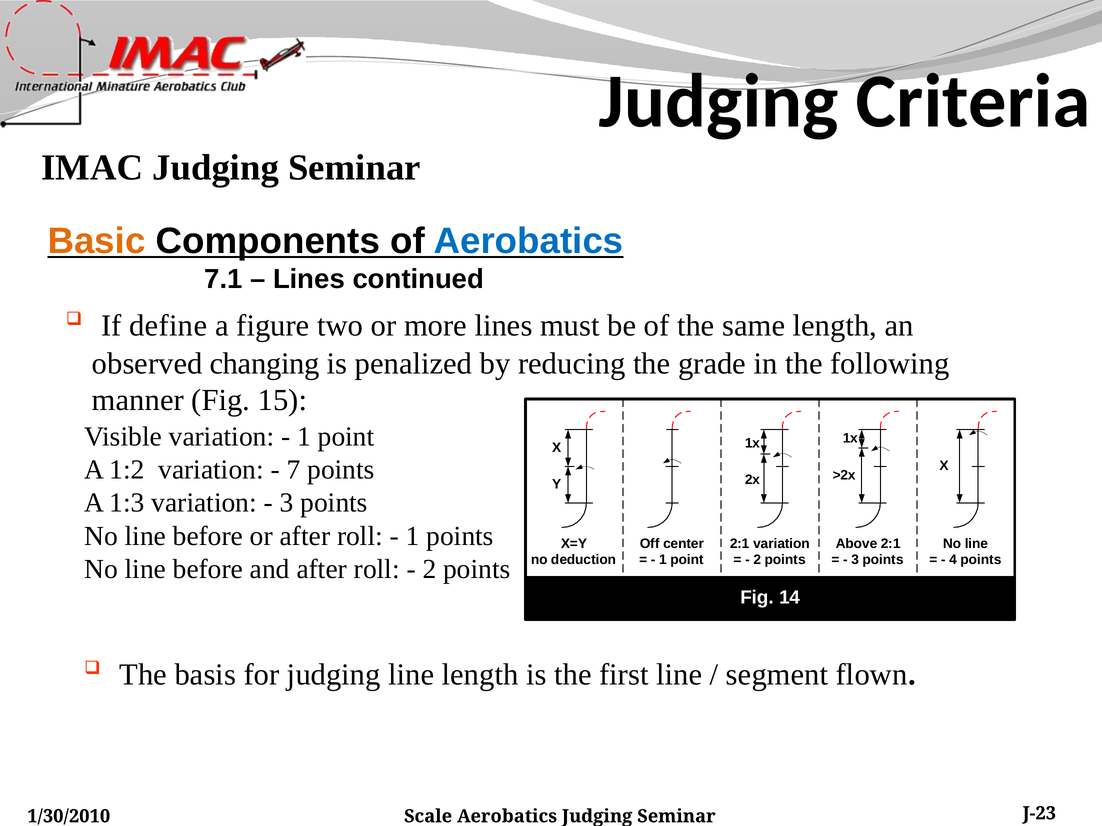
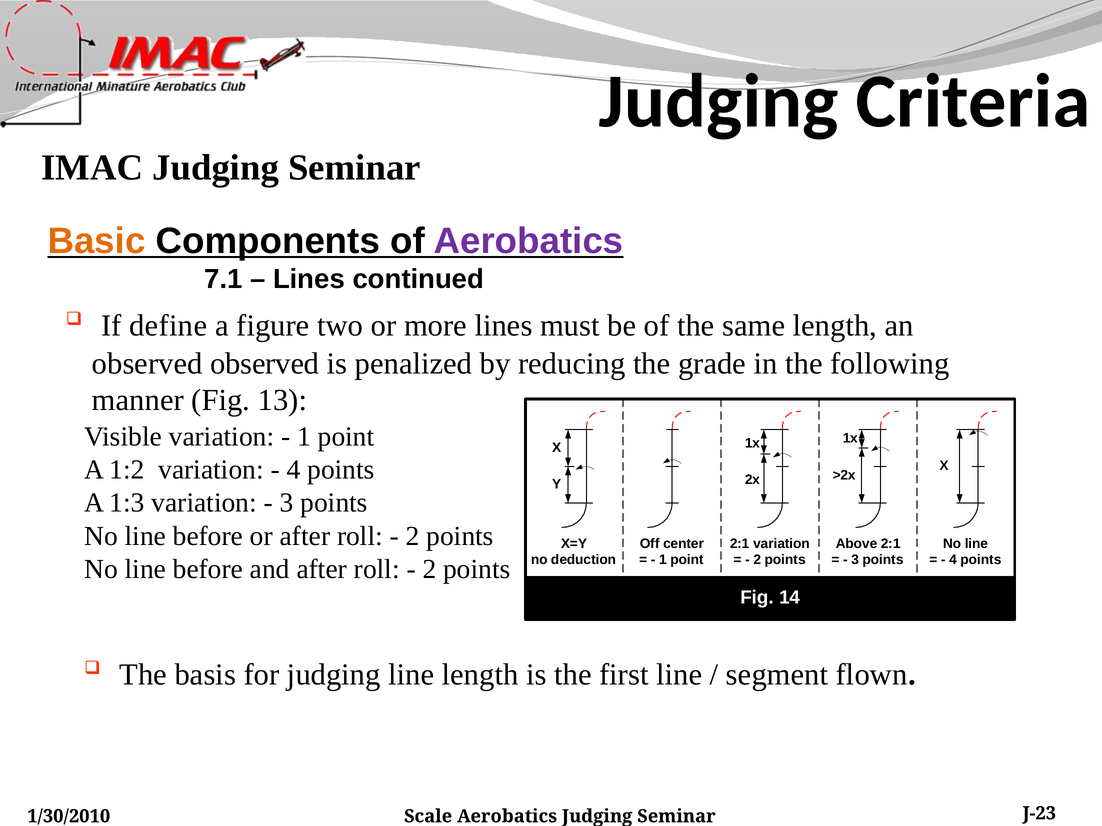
Aerobatics at (529, 241) colour: blue -> purple
observed changing: changing -> observed
15: 15 -> 13
7 at (293, 470): 7 -> 4
1 at (413, 536): 1 -> 2
